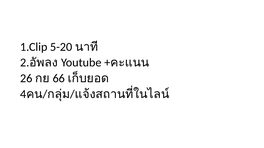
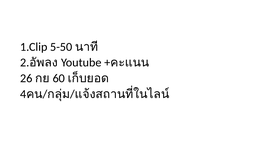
5-20: 5-20 -> 5-50
66: 66 -> 60
